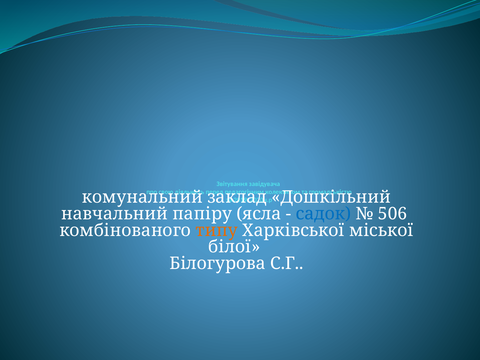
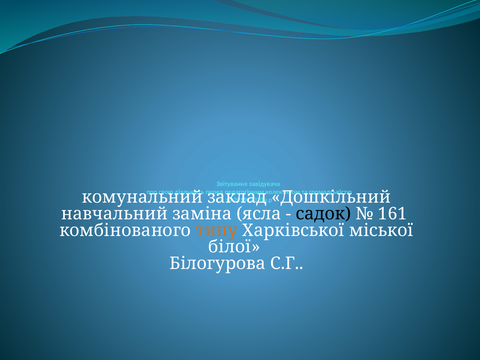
папіру: папіру -> заміна
садок colour: blue -> black
506: 506 -> 161
